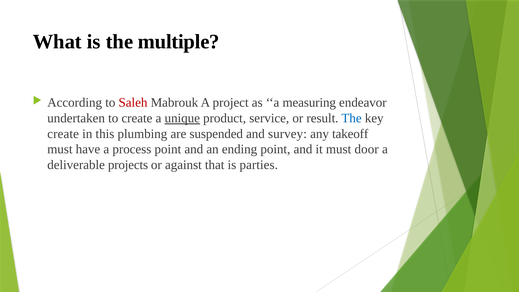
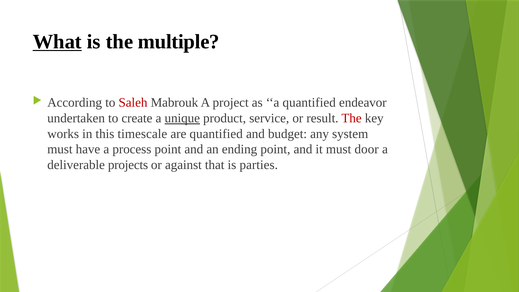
What underline: none -> present
a measuring: measuring -> quantified
The at (352, 118) colour: blue -> red
create at (63, 134): create -> works
plumbing: plumbing -> timescale
are suspended: suspended -> quantified
survey: survey -> budget
takeoff: takeoff -> system
